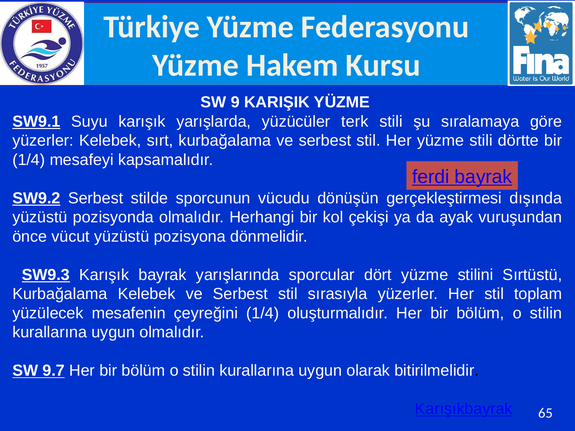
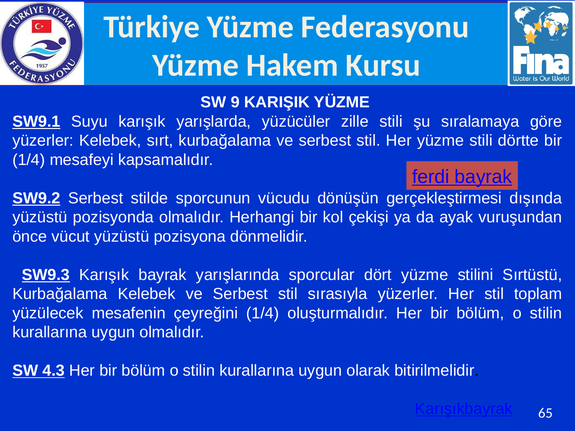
terk: terk -> zille
9.7: 9.7 -> 4.3
